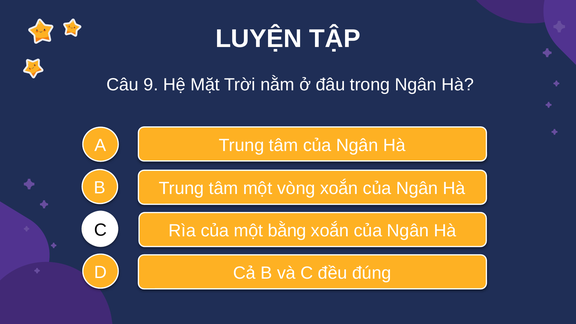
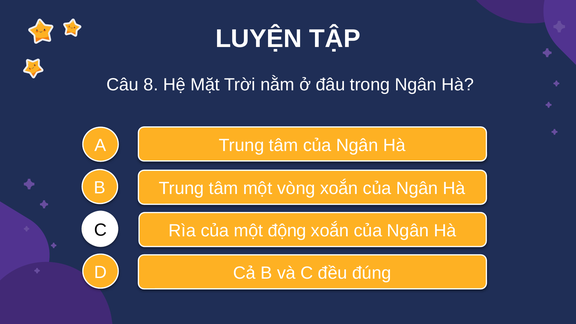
9: 9 -> 8
bằng: bằng -> động
